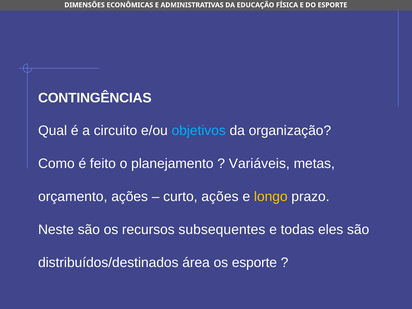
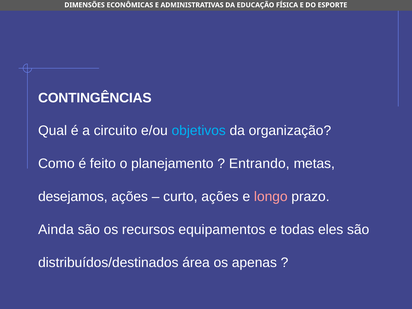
Variáveis: Variáveis -> Entrando
orçamento: orçamento -> desejamos
longo colour: yellow -> pink
Neste: Neste -> Ainda
subsequentes: subsequentes -> equipamentos
os esporte: esporte -> apenas
